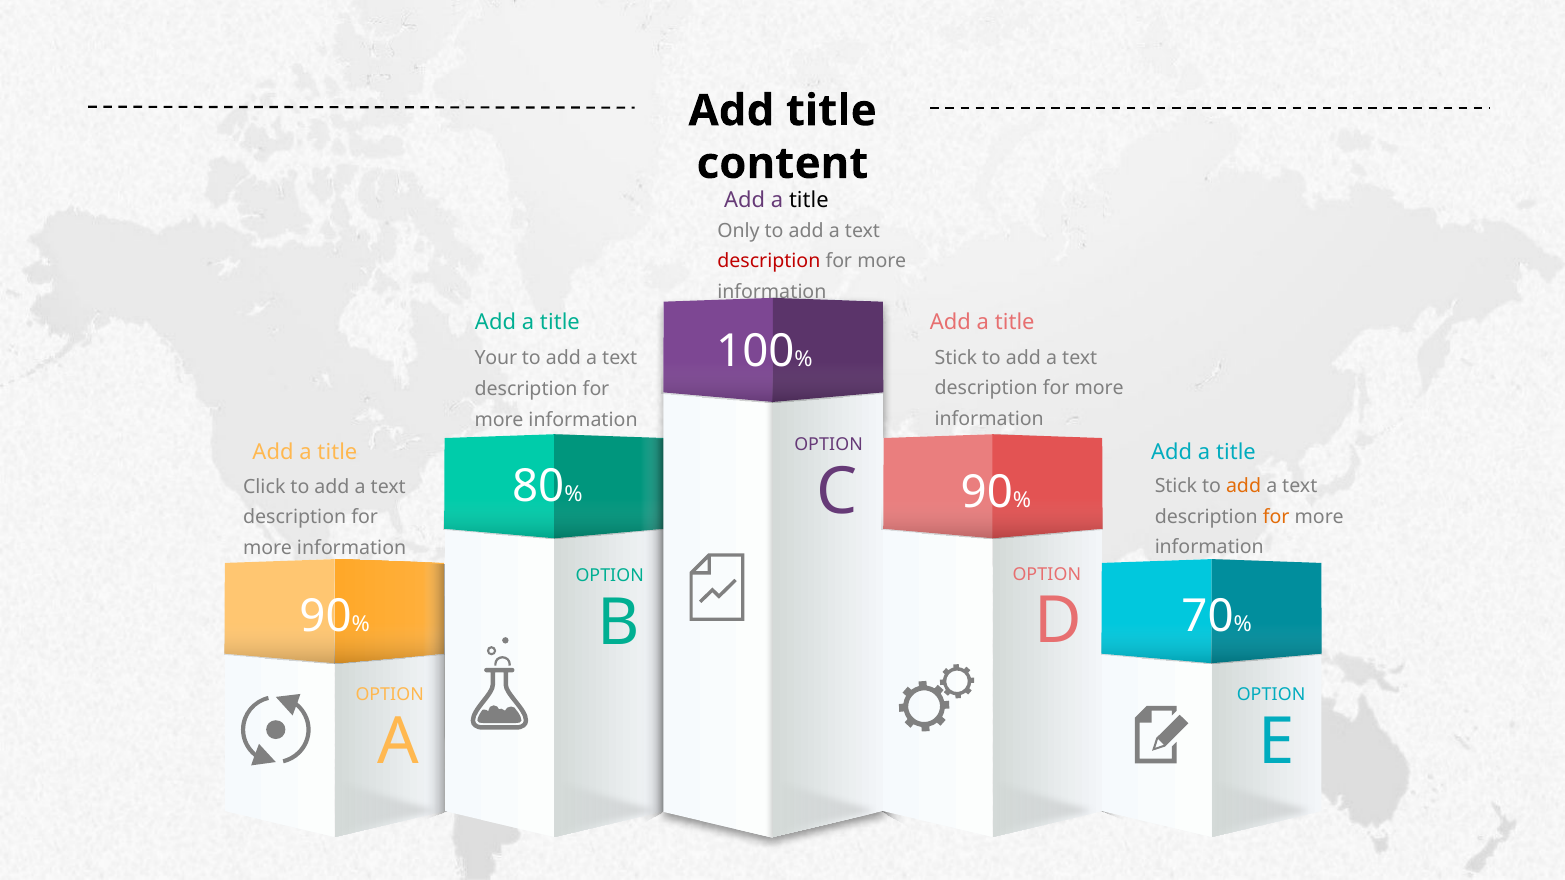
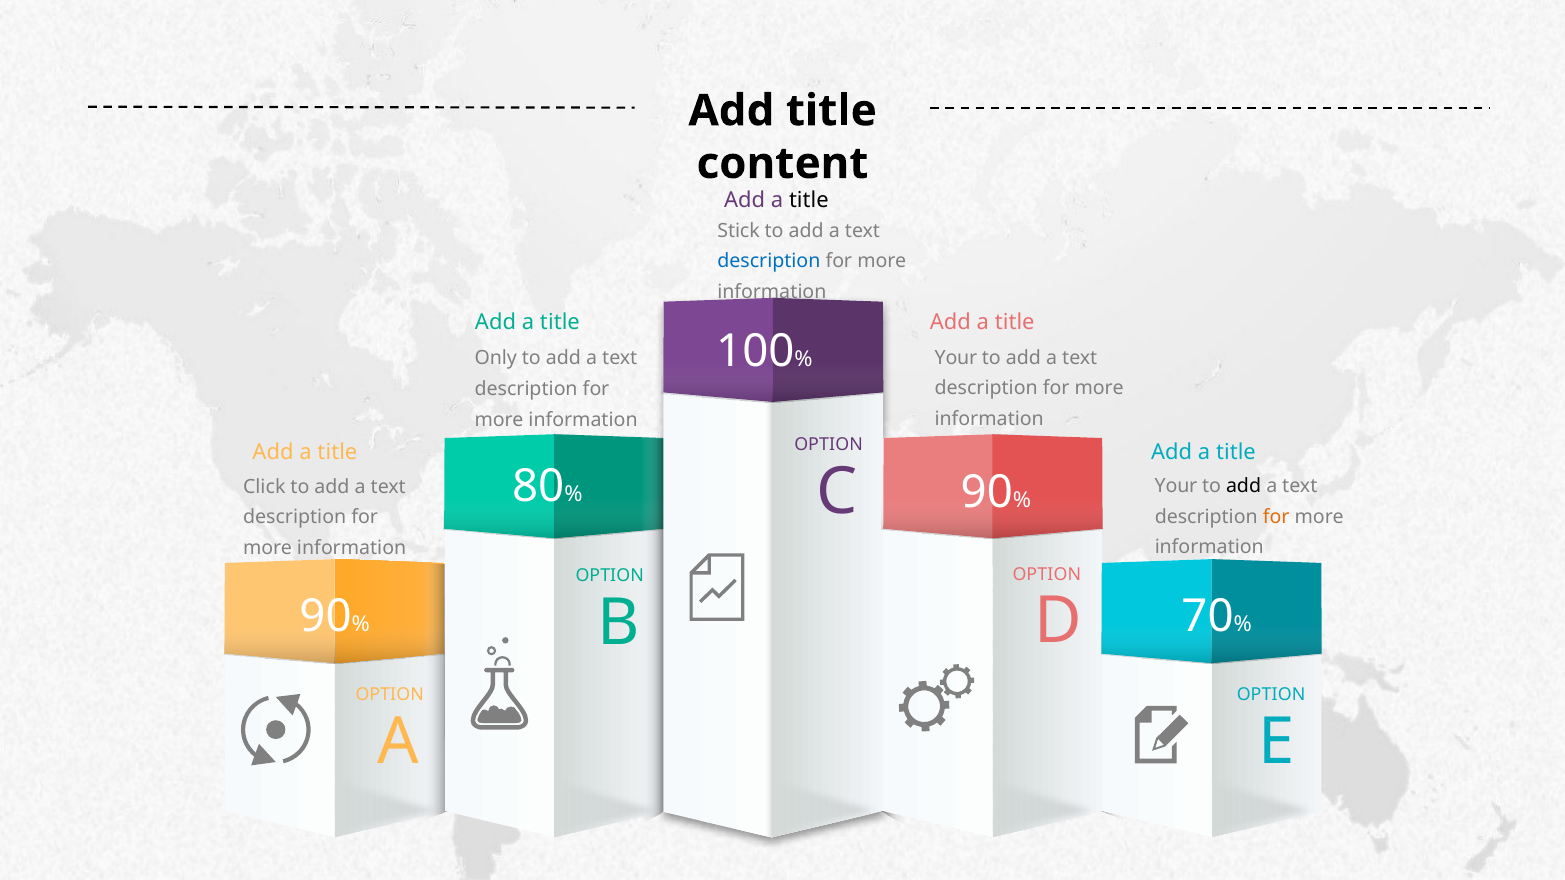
Only: Only -> Stick
description at (769, 261) colour: red -> blue
Stick at (956, 358): Stick -> Your
Your: Your -> Only
Stick at (1176, 486): Stick -> Your
add at (1244, 486) colour: orange -> black
